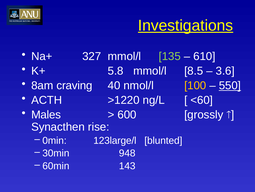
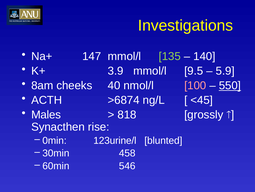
Investigations underline: present -> none
327: 327 -> 147
610: 610 -> 140
5.8: 5.8 -> 3.9
8.5: 8.5 -> 9.5
3.6: 3.6 -> 5.9
craving: craving -> cheeks
100 colour: yellow -> pink
>1220: >1220 -> >6874
<60: <60 -> <45
600: 600 -> 818
123large/l: 123large/l -> 123urine/l
948: 948 -> 458
143: 143 -> 546
